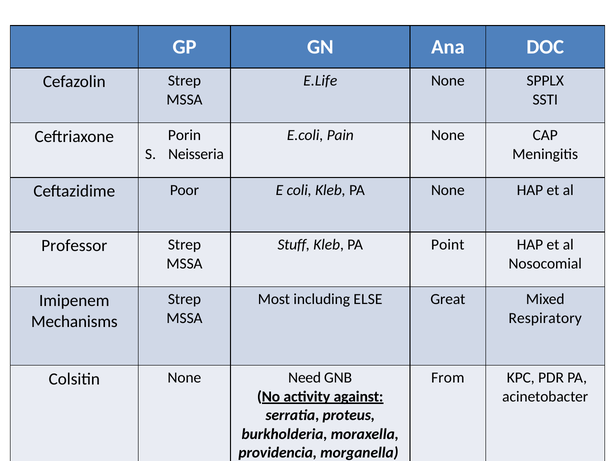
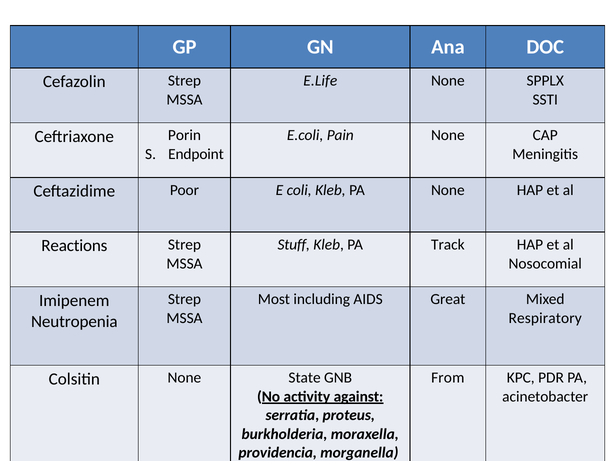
Neisseria: Neisseria -> Endpoint
Point: Point -> Track
Professor: Professor -> Reactions
ELSE: ELSE -> AIDS
Mechanisms: Mechanisms -> Neutropenia
Need: Need -> State
